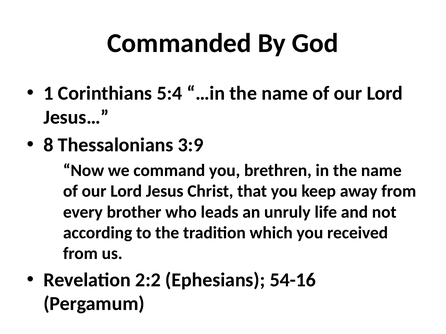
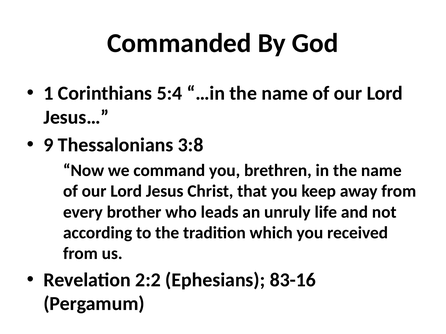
8: 8 -> 9
3:9: 3:9 -> 3:8
54-16: 54-16 -> 83-16
